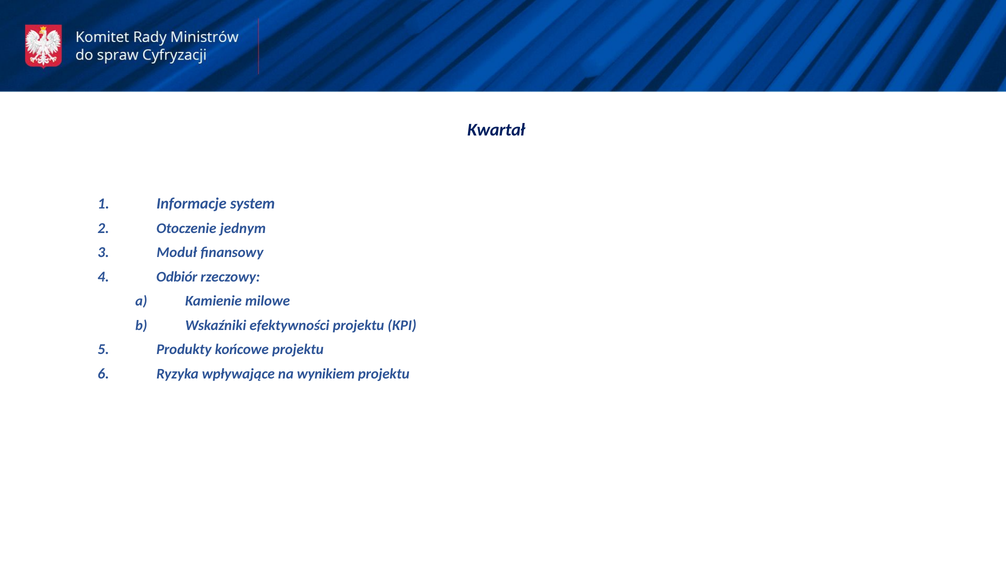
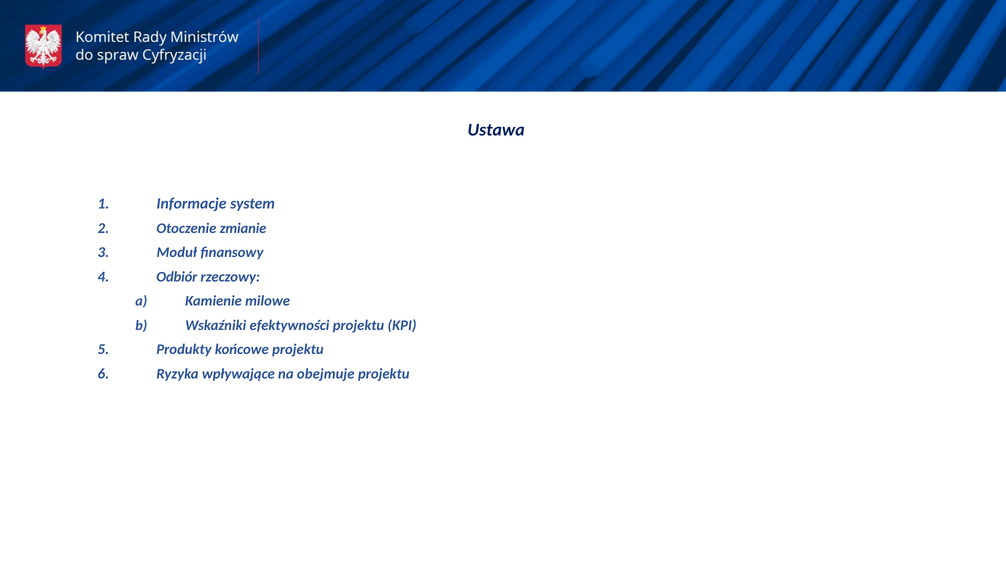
Kwartał: Kwartał -> Ustawa
jednym: jednym -> zmianie
wynikiem: wynikiem -> obejmuje
